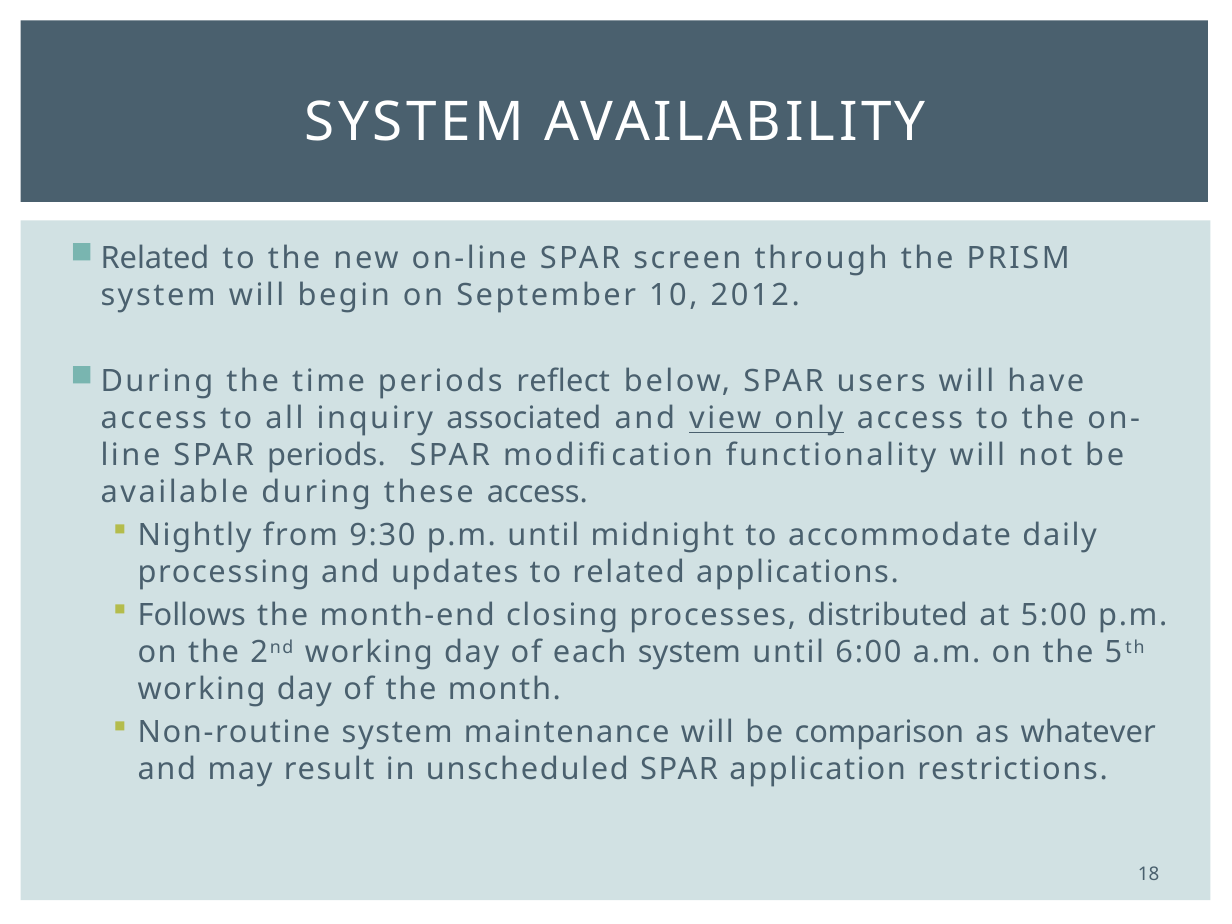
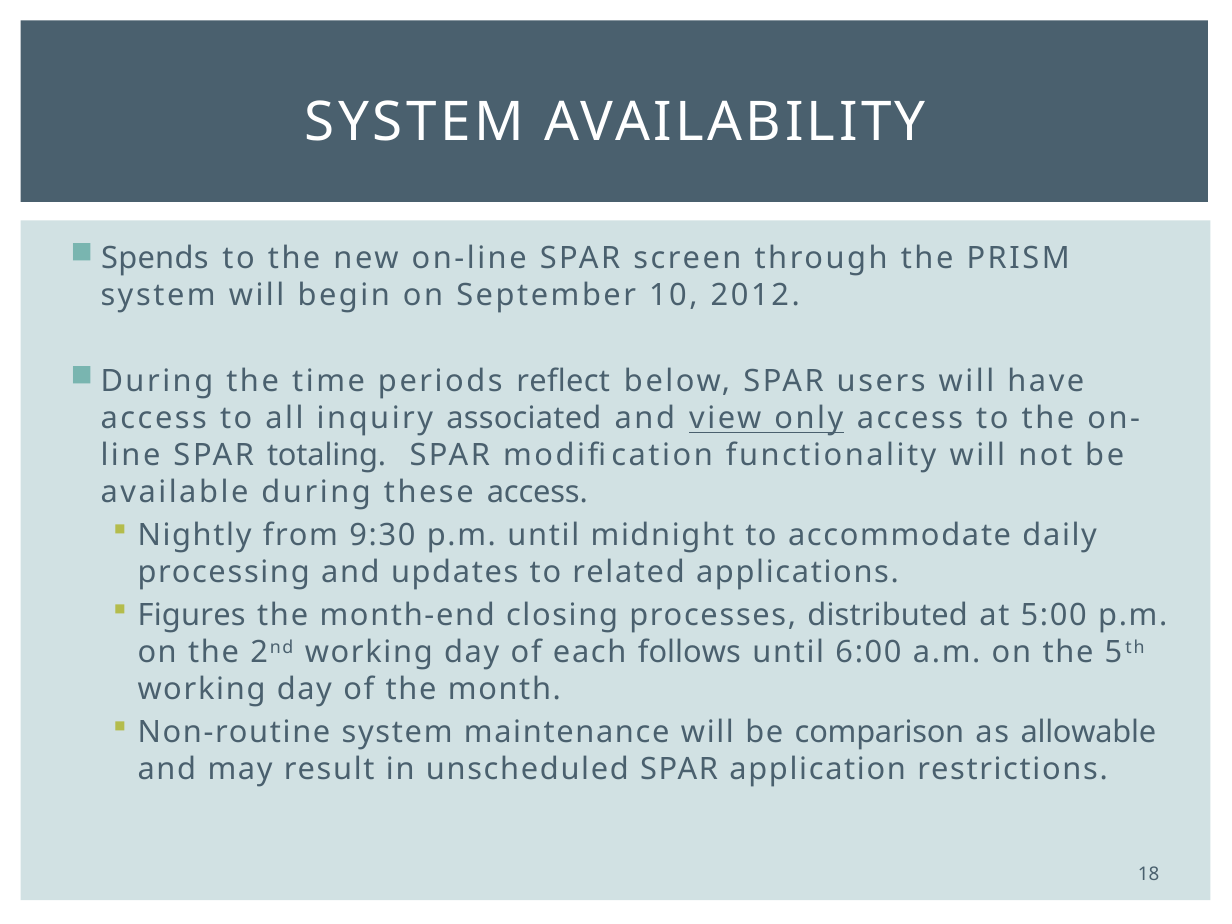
Related at (155, 258): Related -> Spends
SPAR periods: periods -> totaling
Follows: Follows -> Figures
each system: system -> follows
whatever: whatever -> allowable
